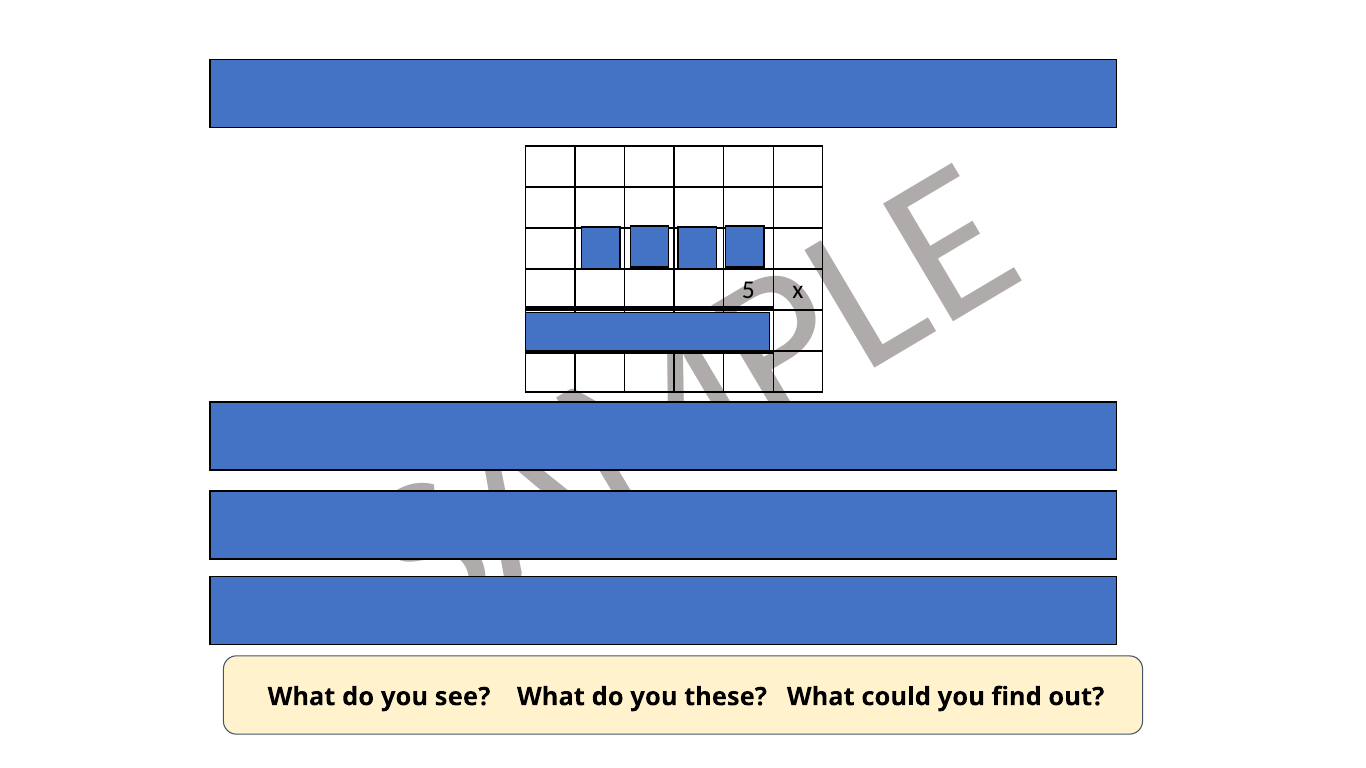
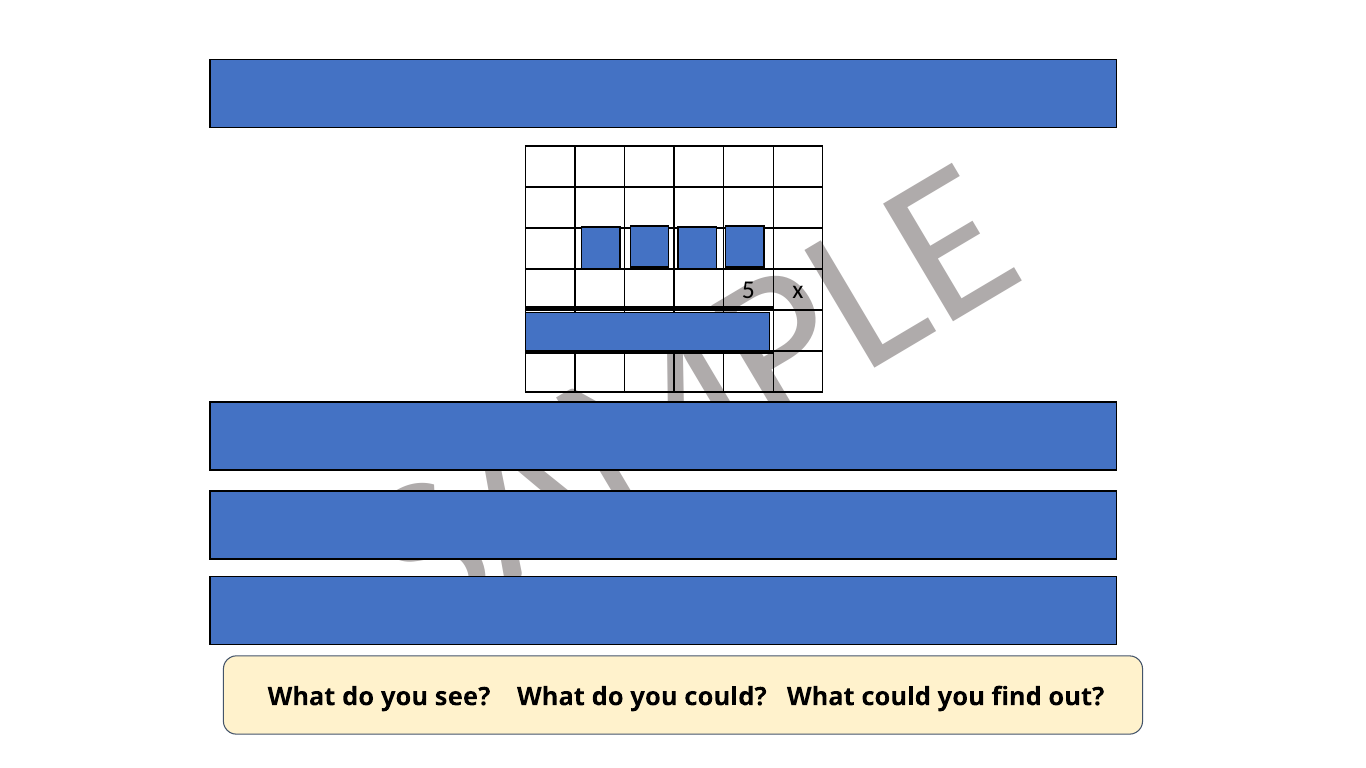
you these: these -> could
